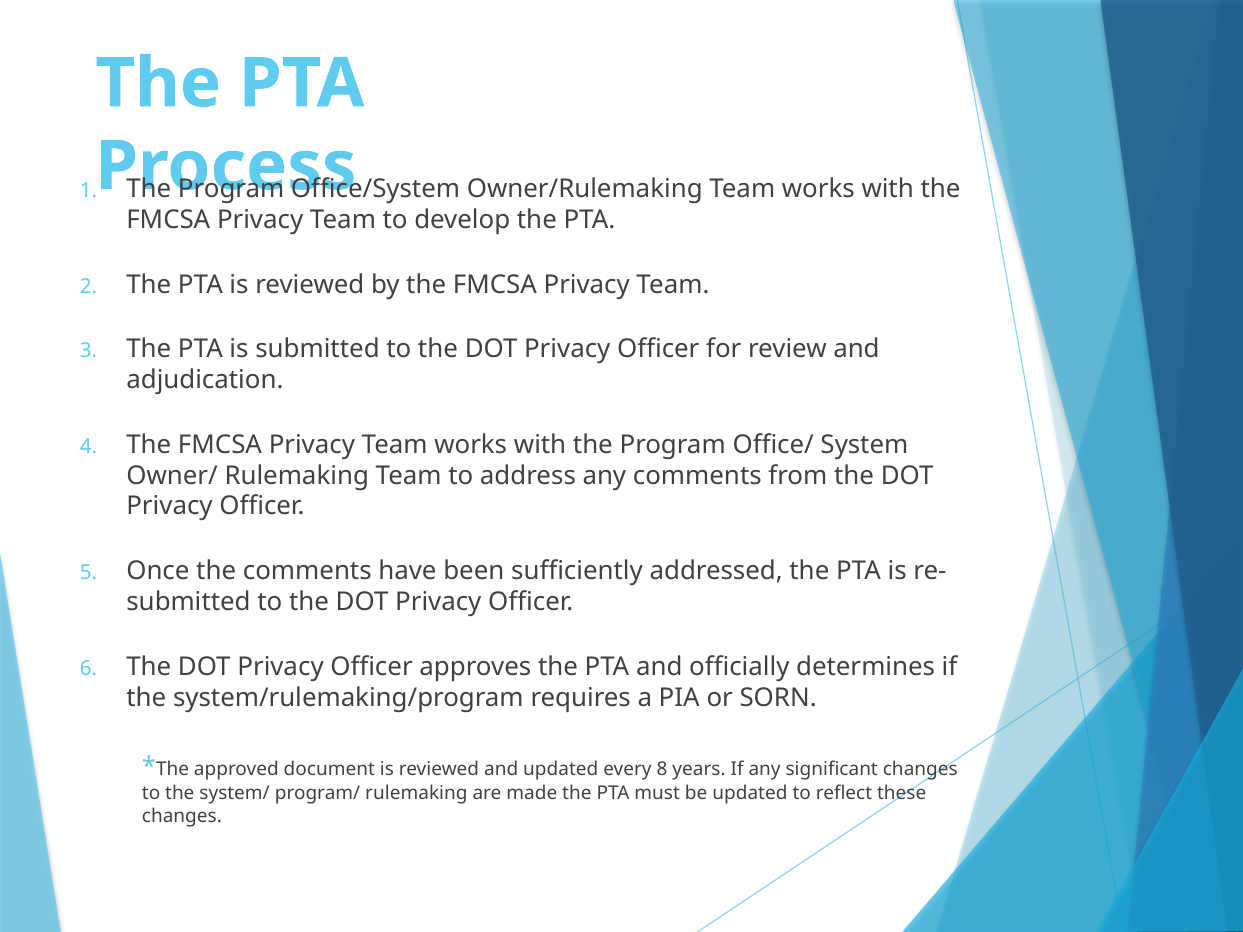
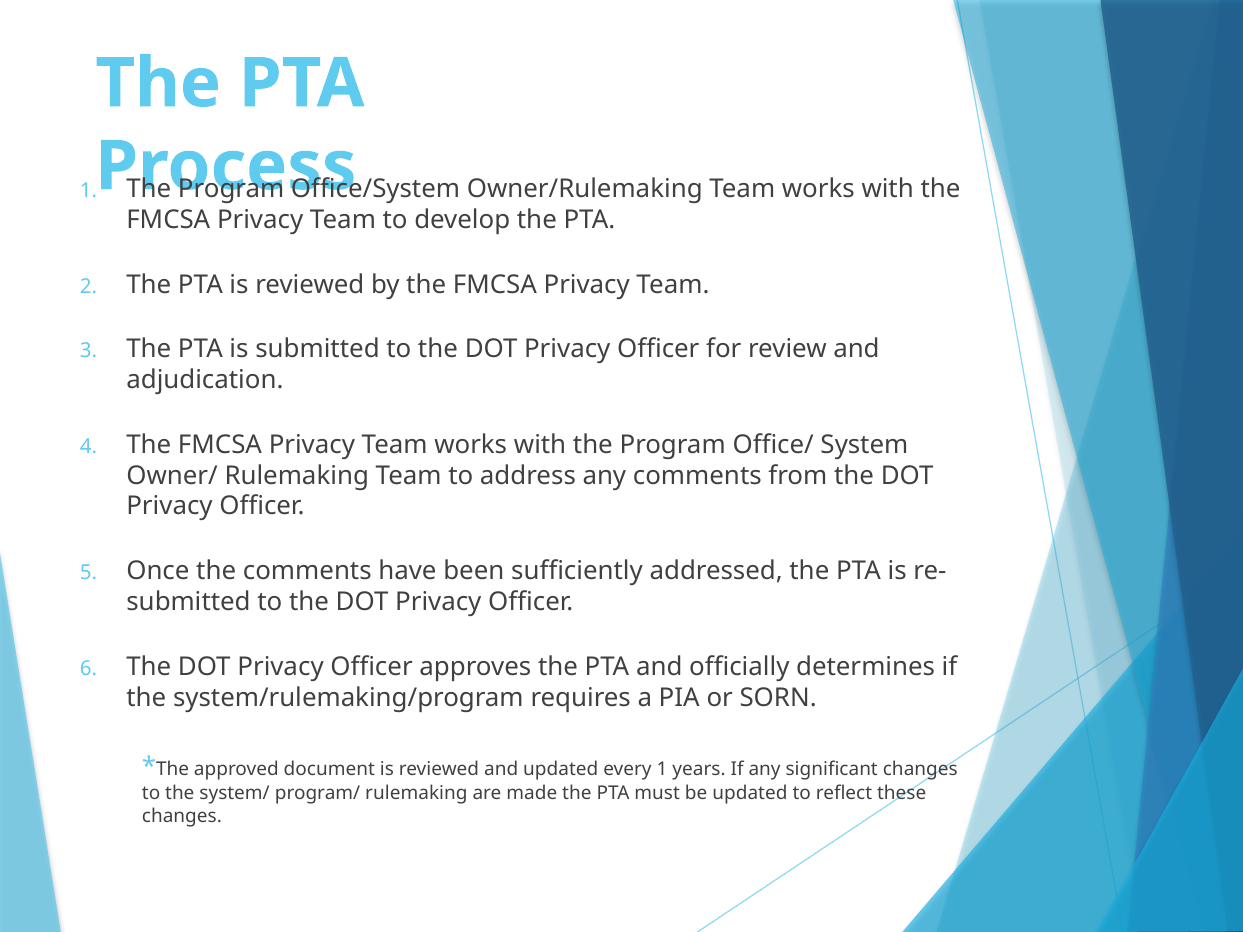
every 8: 8 -> 1
